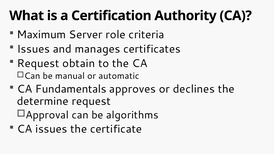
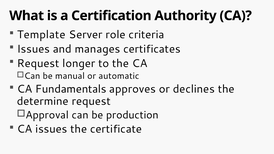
Maximum: Maximum -> Template
obtain: obtain -> longer
algorithms: algorithms -> production
